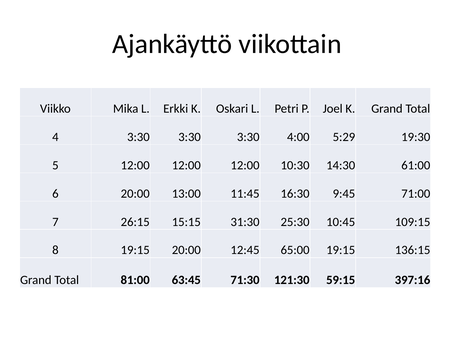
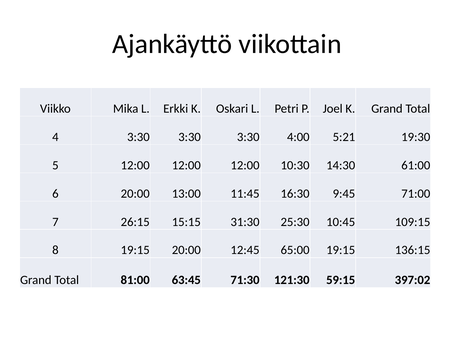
5:29: 5:29 -> 5:21
397:16: 397:16 -> 397:02
